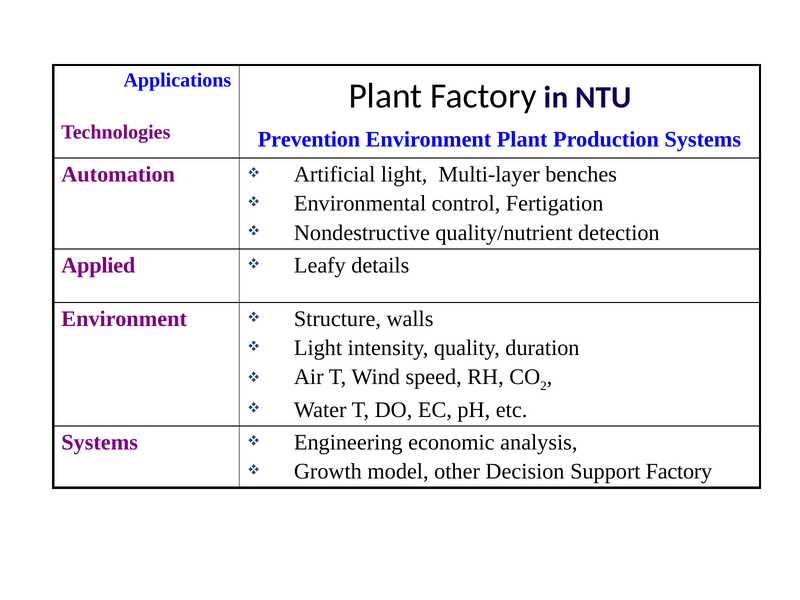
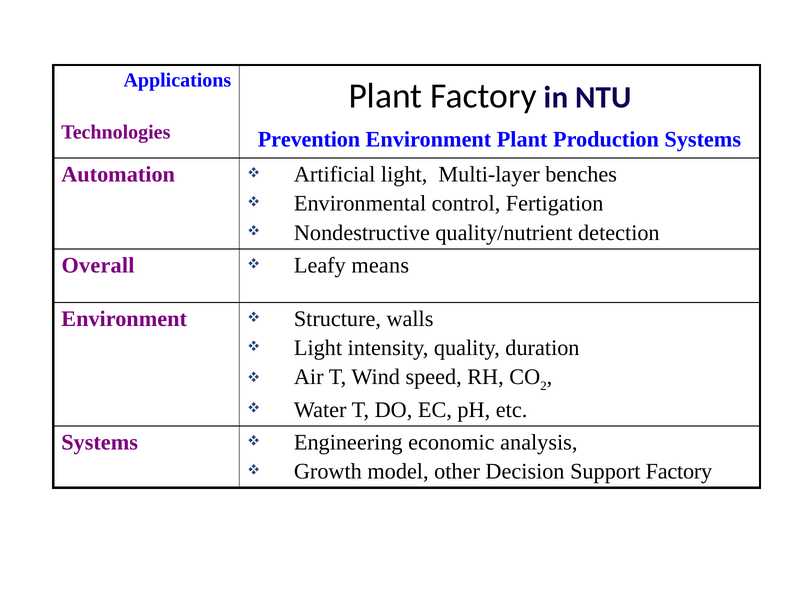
Applied: Applied -> Overall
details: details -> means
